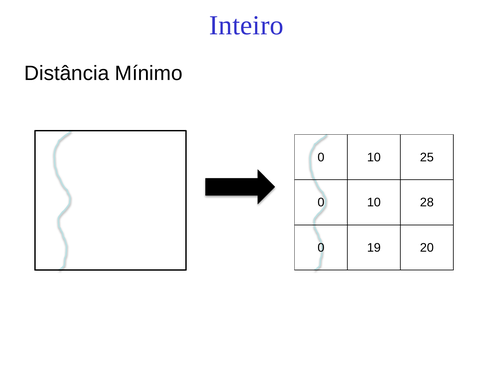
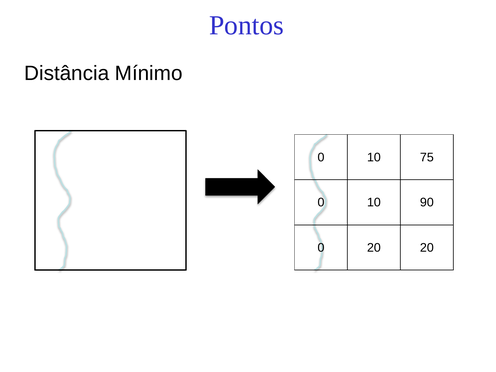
Inteiro: Inteiro -> Pontos
25: 25 -> 75
28: 28 -> 90
0 19: 19 -> 20
